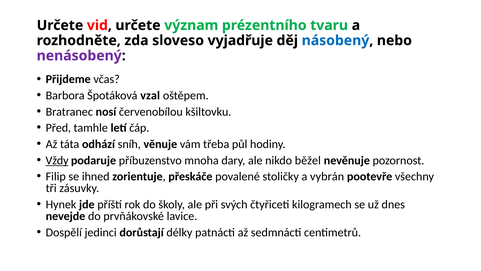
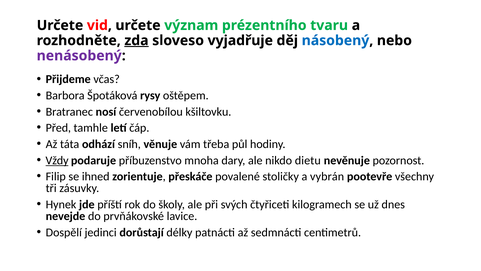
zda underline: none -> present
vzal: vzal -> rysy
běžel: běžel -> dietu
